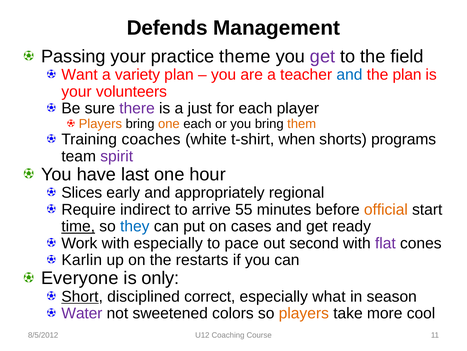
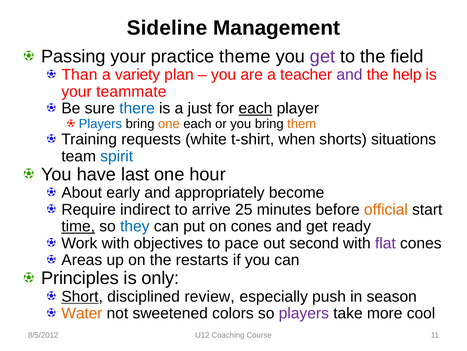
Defends: Defends -> Sideline
Want: Want -> Than
and at (349, 75) colour: blue -> purple
the plan: plan -> help
volunteers: volunteers -> teammate
there colour: purple -> blue
each at (255, 108) underline: none -> present
Players at (100, 124) colour: orange -> blue
coaches: coaches -> requests
programs: programs -> situations
spirit colour: purple -> blue
Slices: Slices -> About
regional: regional -> become
55: 55 -> 25
on cases: cases -> cones
with especially: especially -> objectives
Karlin: Karlin -> Areas
Everyone: Everyone -> Principles
correct: correct -> review
what: what -> push
Water colour: purple -> orange
players at (304, 313) colour: orange -> purple
